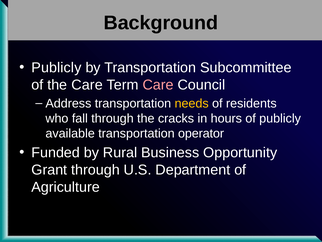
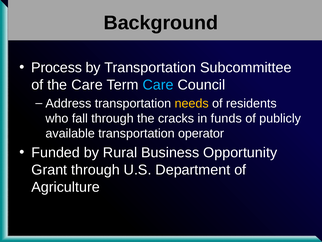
Publicly at (56, 68): Publicly -> Process
Care at (158, 85) colour: pink -> light blue
hours: hours -> funds
